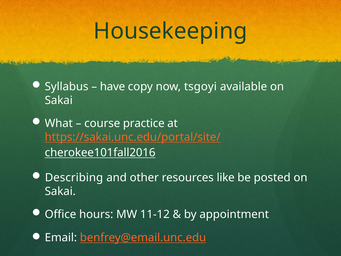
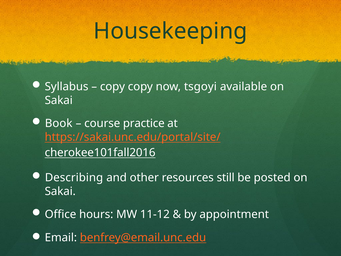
have at (113, 87): have -> copy
What: What -> Book
like: like -> still
